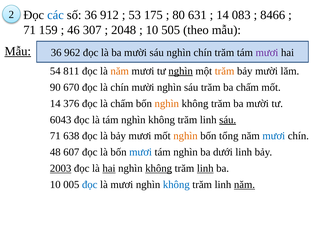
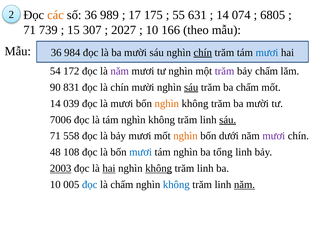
các colour: blue -> orange
912: 912 -> 989
53: 53 -> 17
80: 80 -> 55
083: 083 -> 074
8466: 8466 -> 6805
159: 159 -> 739
46: 46 -> 15
2048: 2048 -> 2027
505: 505 -> 166
Mẫu at (18, 51) underline: present -> none
962: 962 -> 984
chín at (203, 52) underline: none -> present
mươi at (267, 52) colour: purple -> blue
811: 811 -> 172
năm at (120, 71) colour: orange -> purple
nghìn at (181, 71) underline: present -> none
trăm at (225, 71) colour: orange -> purple
bảy mười: mười -> chấm
670: 670 -> 831
sáu at (191, 87) underline: none -> present
376: 376 -> 039
là chấm: chấm -> mươi
6043: 6043 -> 7006
638: 638 -> 558
tổng: tổng -> dưới
mươi at (274, 136) colour: blue -> purple
607: 607 -> 108
dưới: dưới -> tổng
linh at (205, 168) underline: present -> none
là mươi: mươi -> chấm
